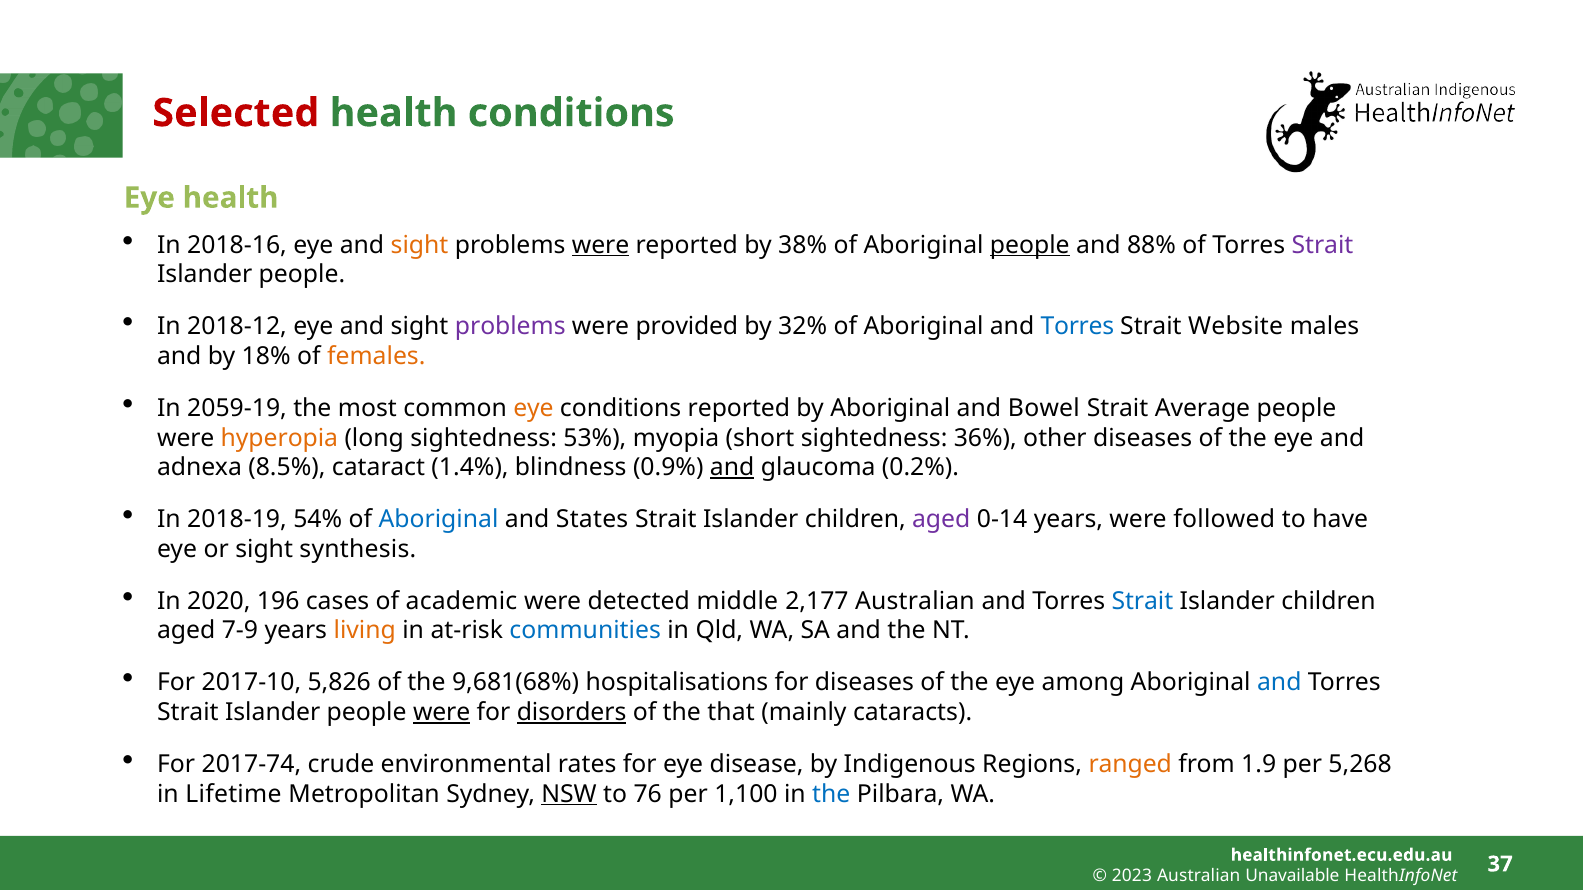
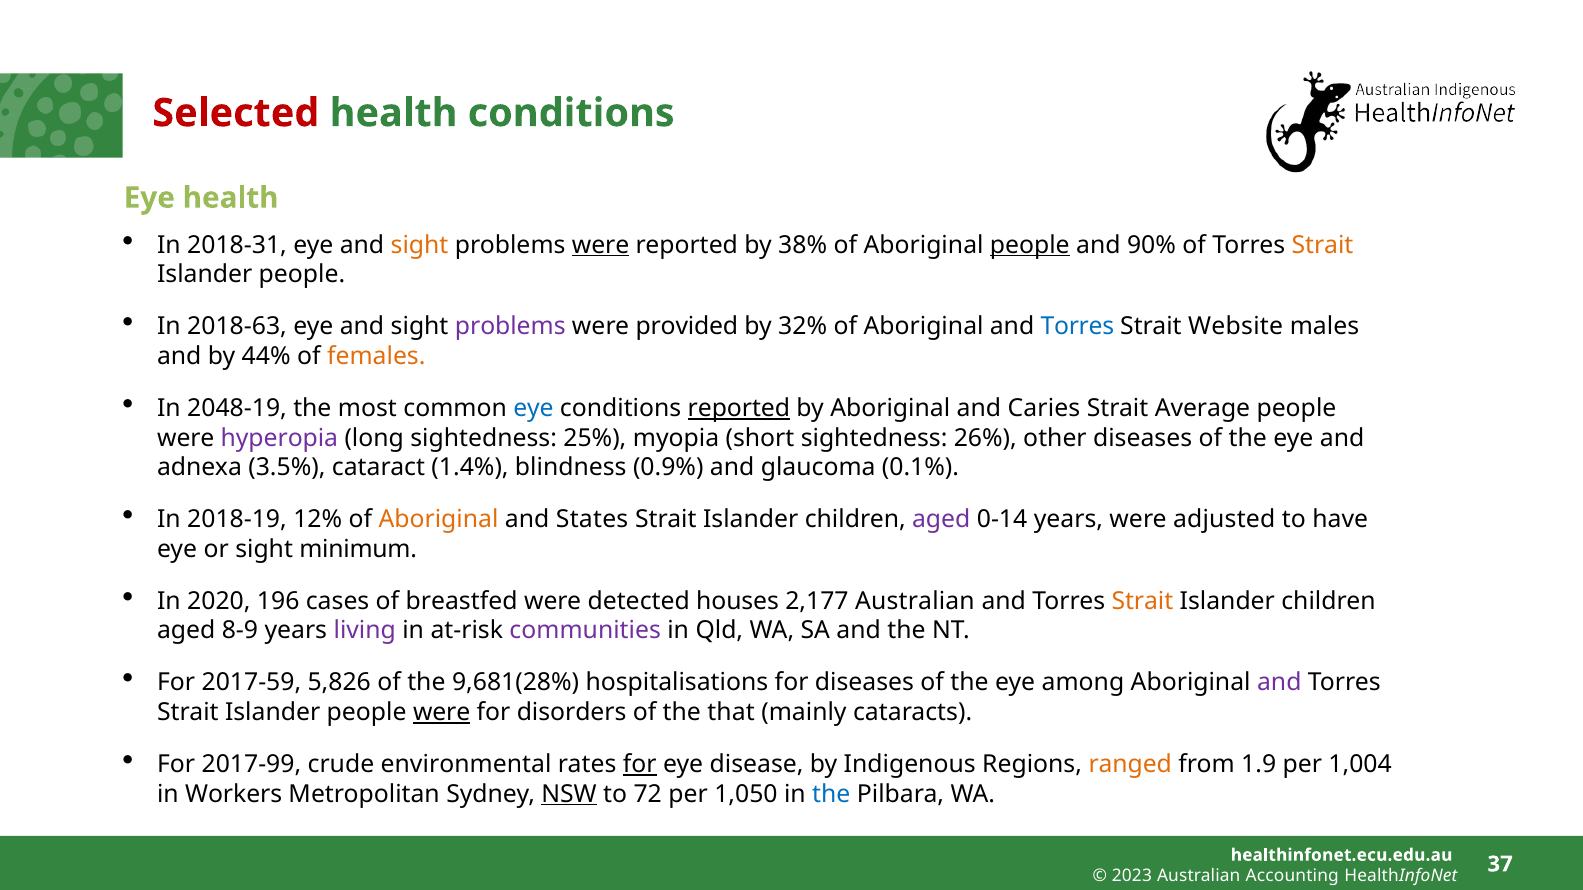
2018-16: 2018-16 -> 2018-31
88%: 88% -> 90%
Strait at (1322, 245) colour: purple -> orange
2018-12: 2018-12 -> 2018-63
18%: 18% -> 44%
2059-19: 2059-19 -> 2048-19
eye at (533, 408) colour: orange -> blue
reported at (739, 408) underline: none -> present
Bowel: Bowel -> Caries
hyperopia colour: orange -> purple
53%: 53% -> 25%
36%: 36% -> 26%
8.5%: 8.5% -> 3.5%
and at (732, 468) underline: present -> none
0.2%: 0.2% -> 0.1%
54%: 54% -> 12%
Aboriginal at (439, 520) colour: blue -> orange
followed: followed -> adjusted
synthesis: synthesis -> minimum
academic: academic -> breastfed
middle: middle -> houses
Strait at (1142, 601) colour: blue -> orange
7-9: 7-9 -> 8-9
living colour: orange -> purple
communities colour: blue -> purple
2017-10: 2017-10 -> 2017-59
9,681(68%: 9,681(68% -> 9,681(28%
and at (1279, 683) colour: blue -> purple
disorders underline: present -> none
2017-74: 2017-74 -> 2017-99
for at (640, 765) underline: none -> present
5,268: 5,268 -> 1,004
Lifetime: Lifetime -> Workers
76: 76 -> 72
1,100: 1,100 -> 1,050
Unavailable: Unavailable -> Accounting
